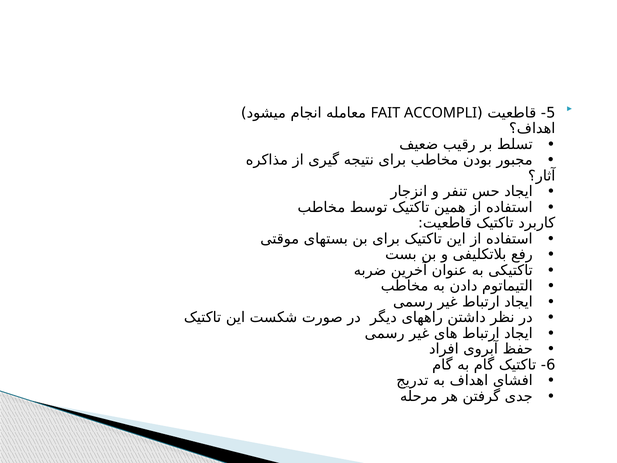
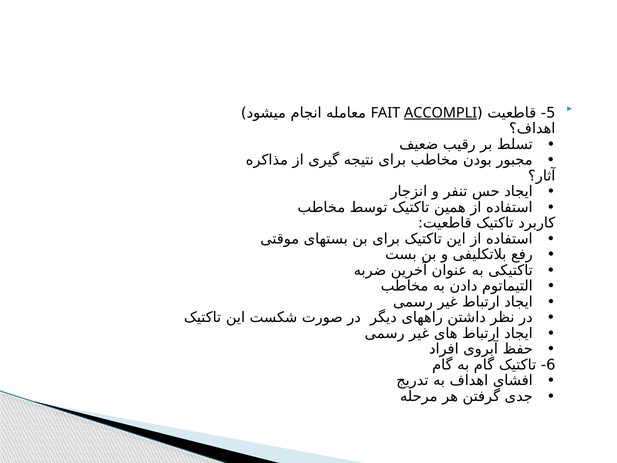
ACCOMPLI underline: none -> present
